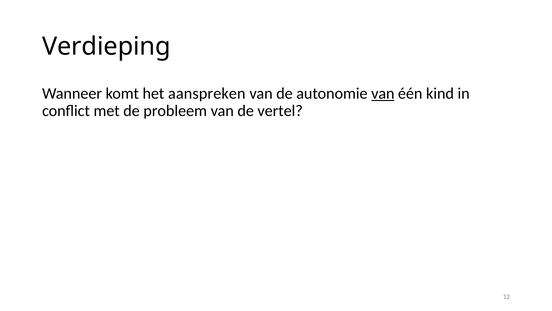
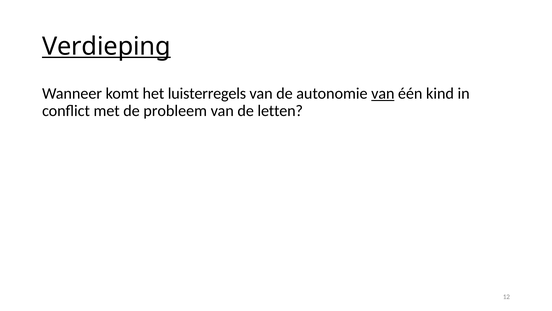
Verdieping underline: none -> present
aanspreken: aanspreken -> luisterregels
vertel: vertel -> letten
